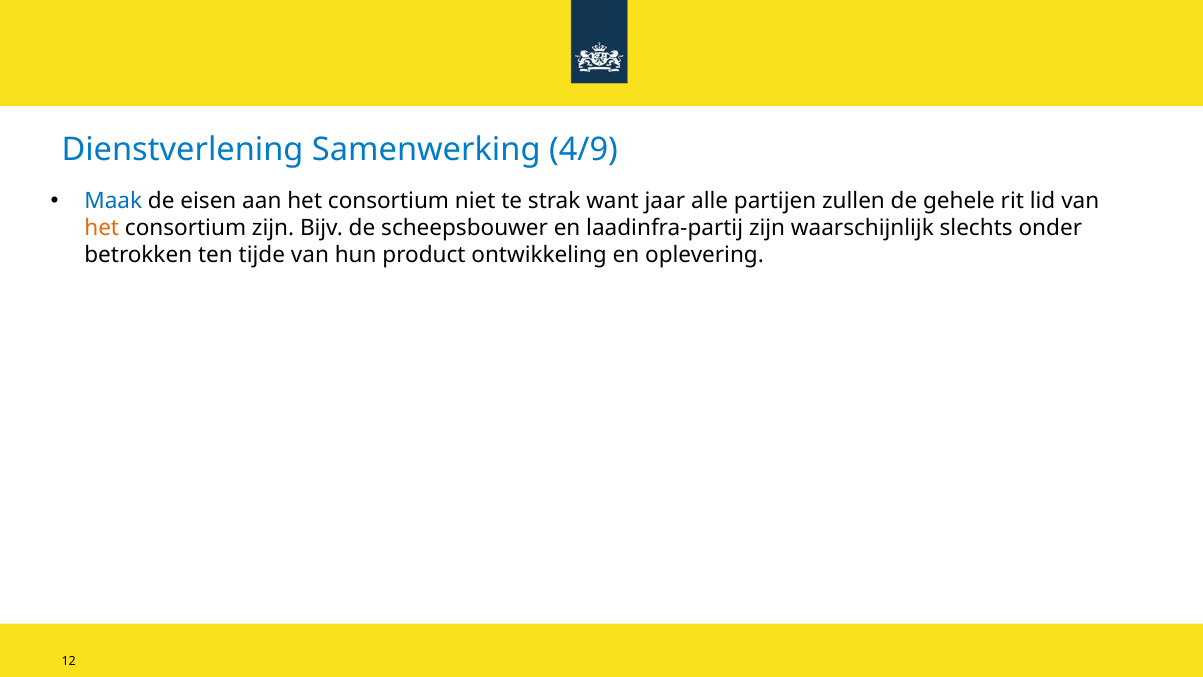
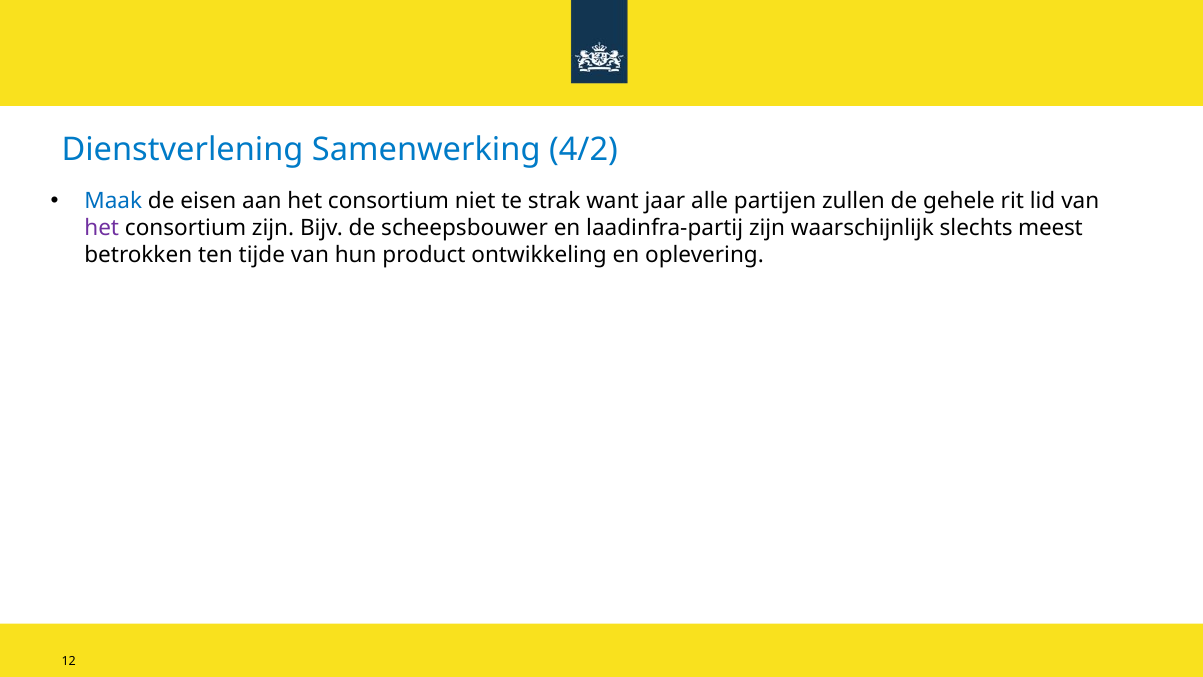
4/9: 4/9 -> 4/2
het at (102, 228) colour: orange -> purple
onder: onder -> meest
